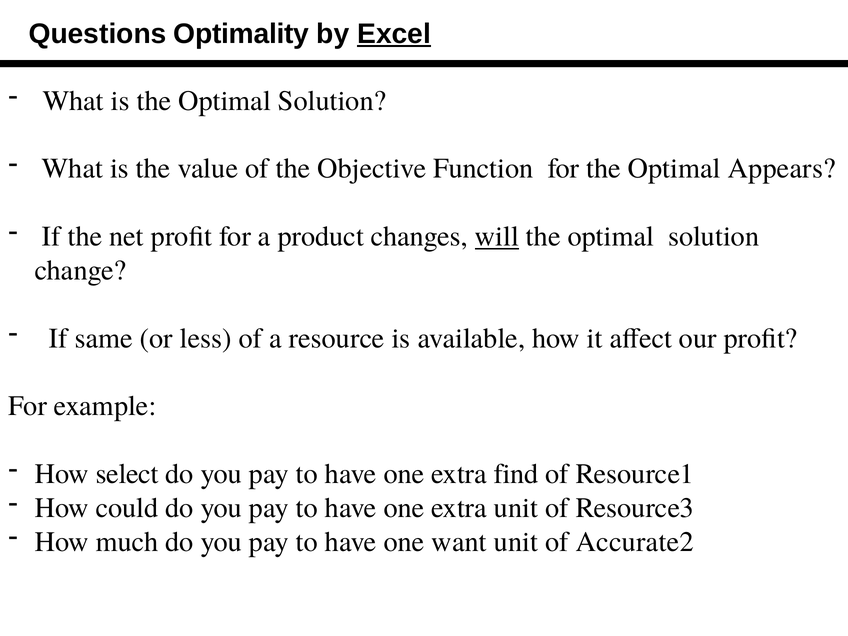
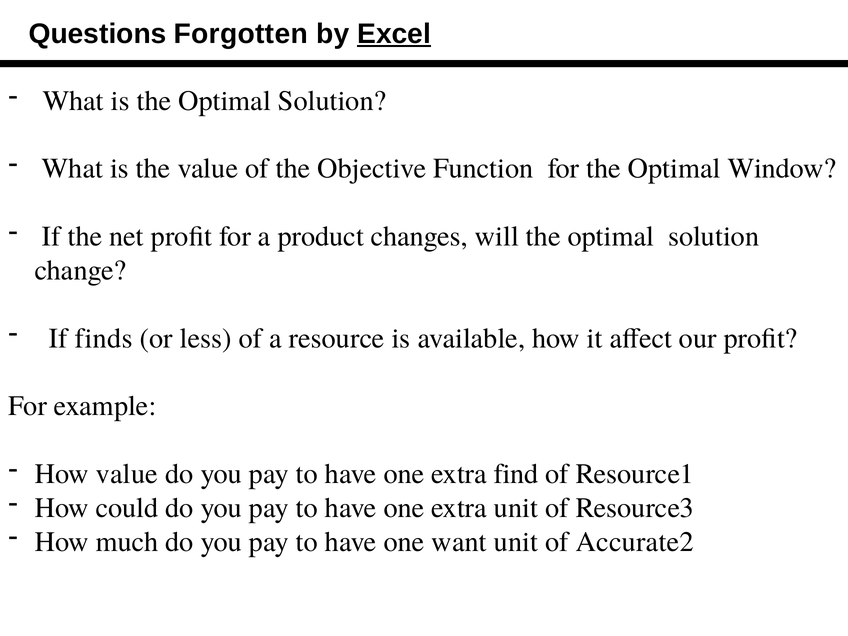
Optimality: Optimality -> Forgotten
Appears: Appears -> Window
will underline: present -> none
same: same -> finds
How select: select -> value
